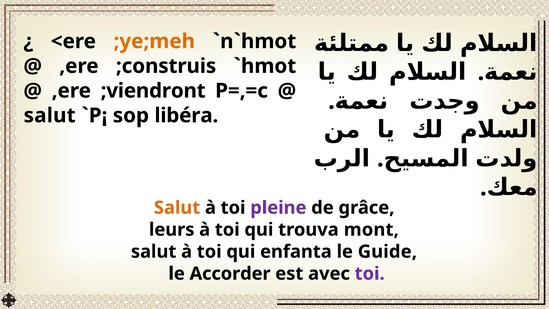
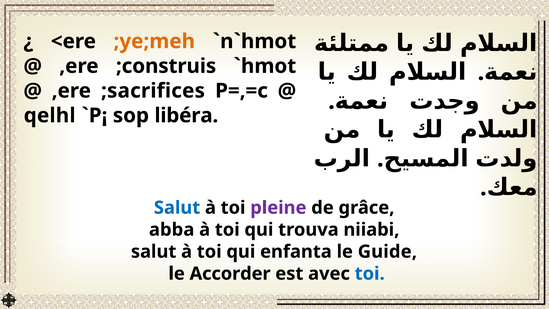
;viendront: ;viendront -> ;sacrifices
salut at (50, 115): salut -> qelhl
Salut at (177, 208) colour: orange -> blue
leurs: leurs -> abba
mont: mont -> niiabi
toi at (370, 273) colour: purple -> blue
